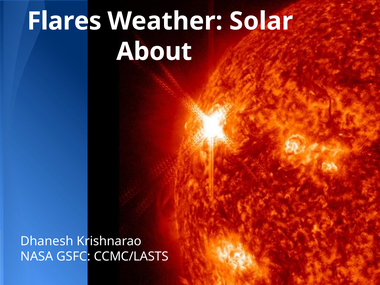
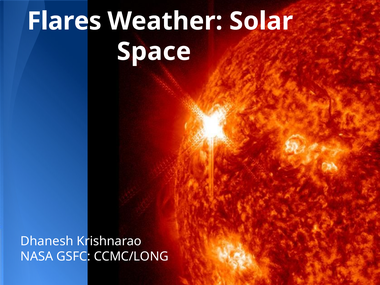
About: About -> Space
CCMC/LASTS: CCMC/LASTS -> CCMC/LONG
